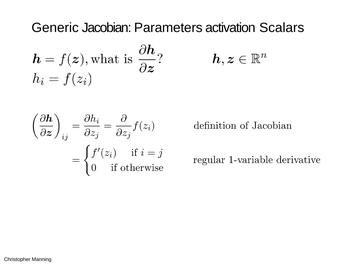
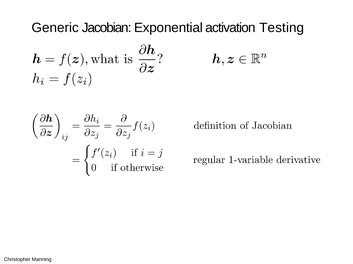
Parameters: Parameters -> Exponential
Scalars: Scalars -> Testing
